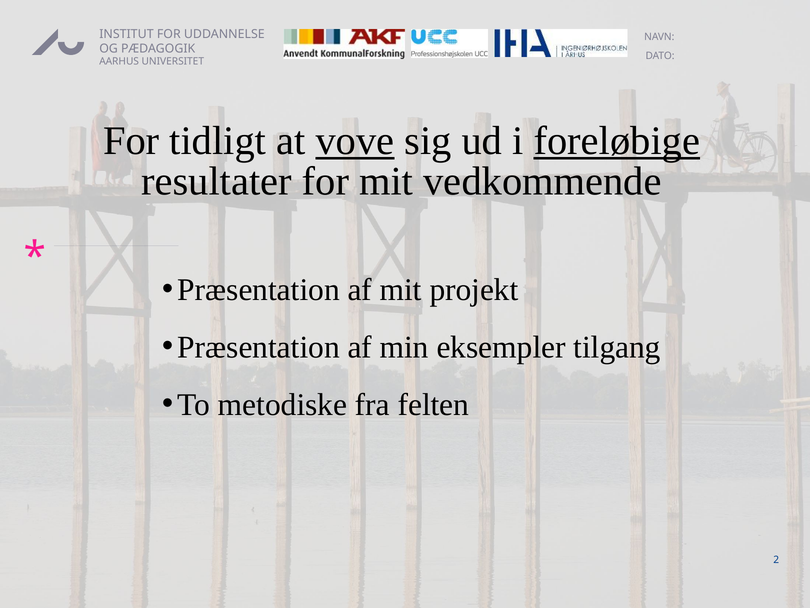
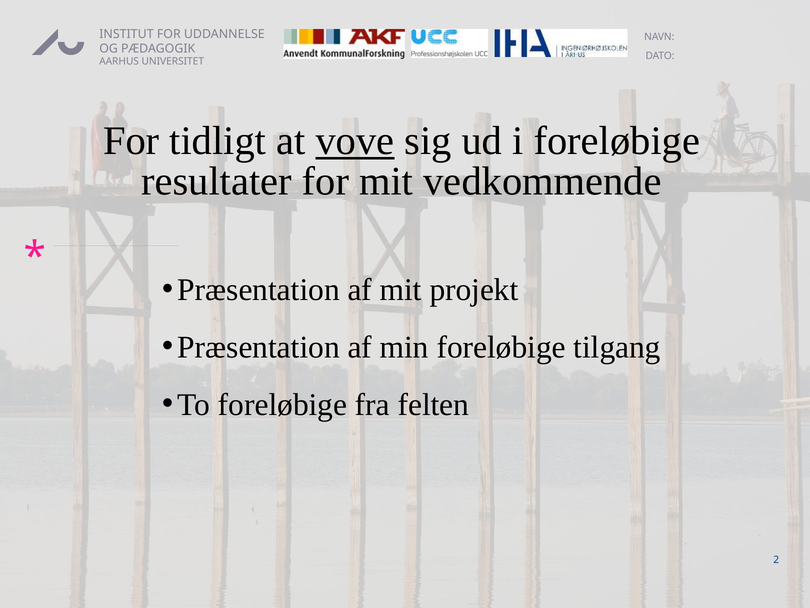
foreløbige at (617, 141) underline: present -> none
min eksempler: eksempler -> foreløbige
To metodiske: metodiske -> foreløbige
